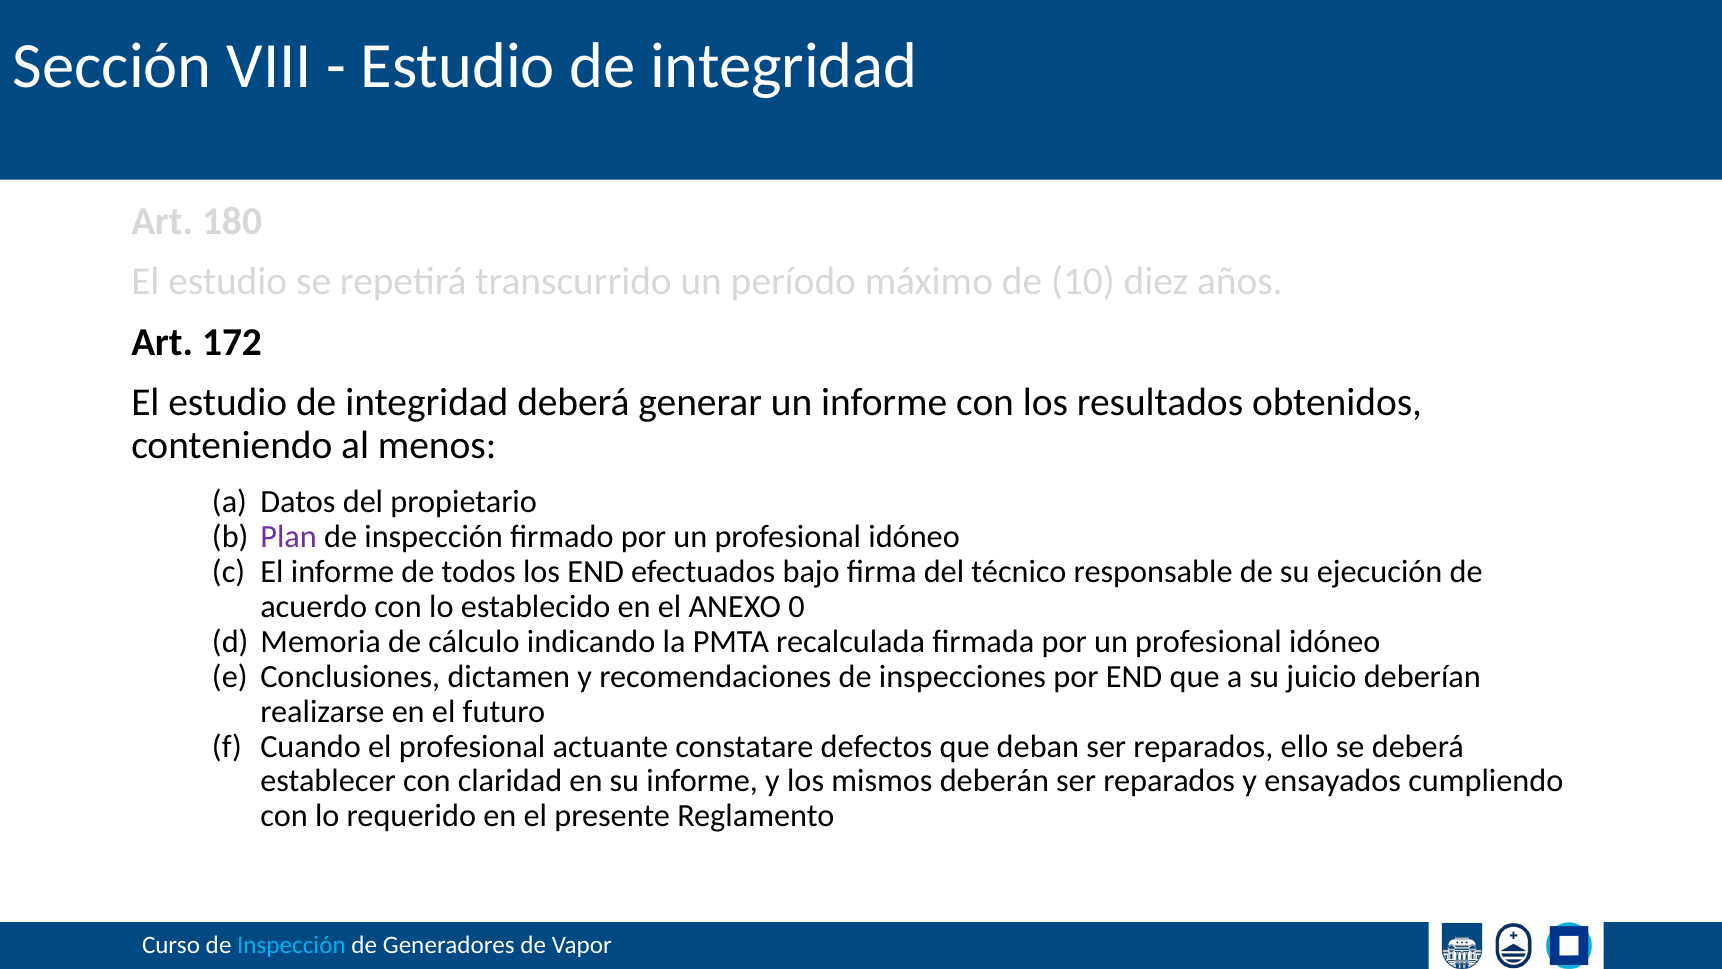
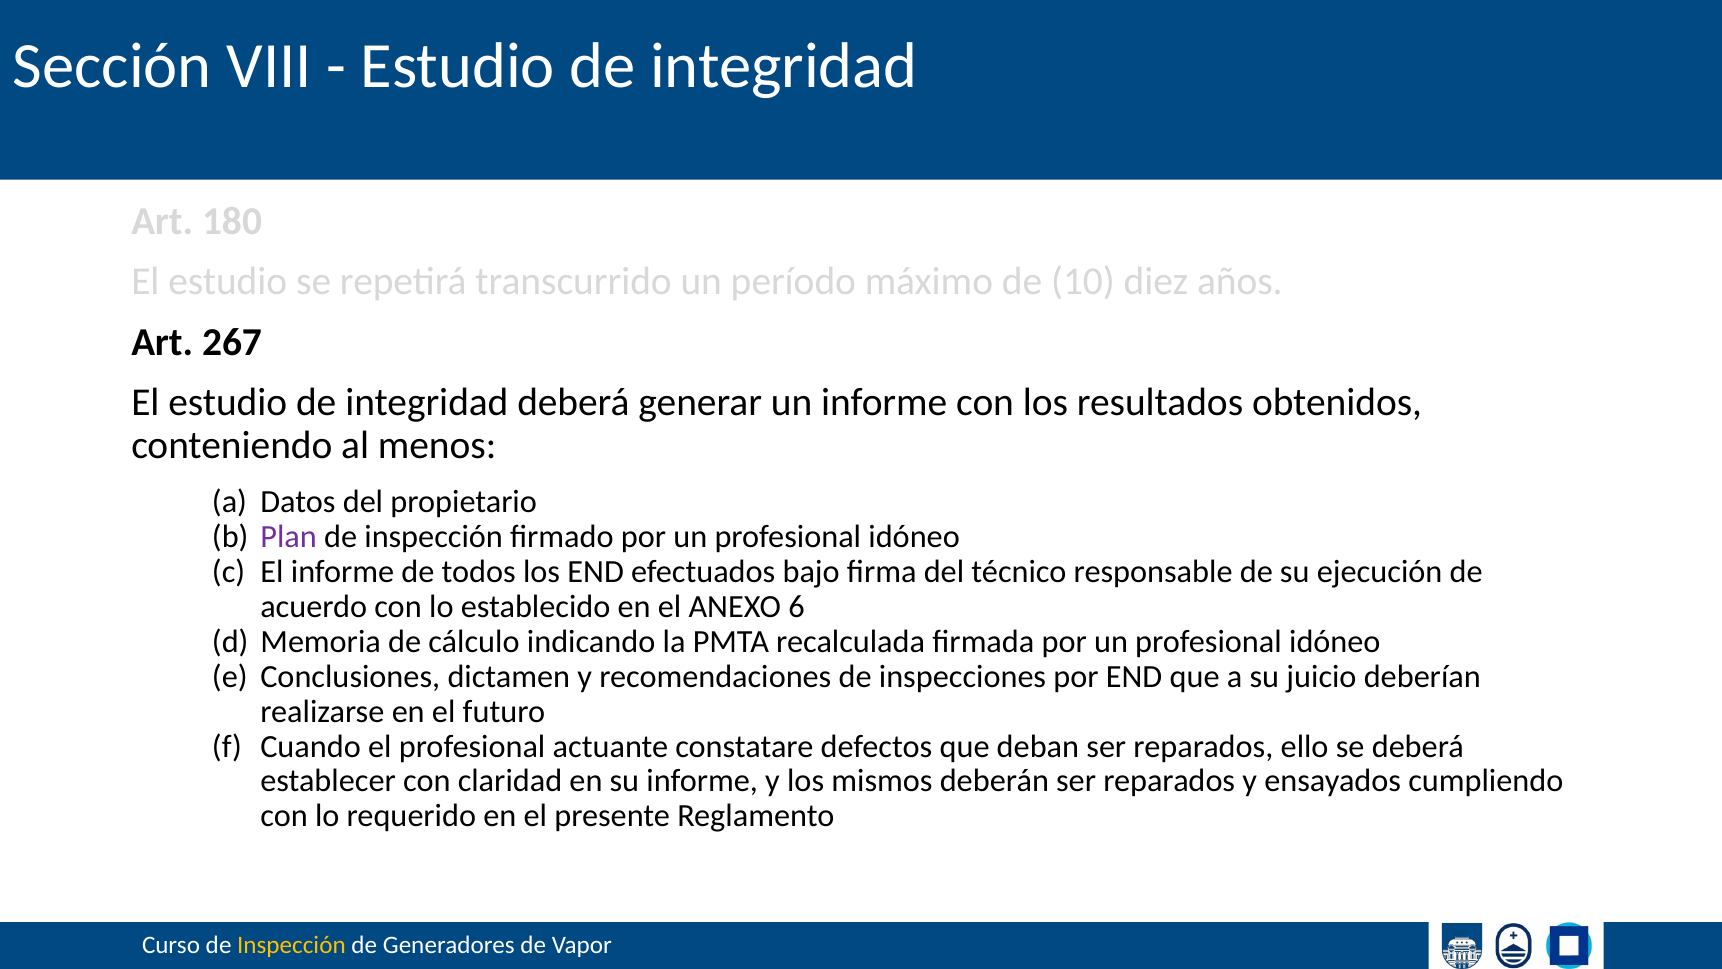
172: 172 -> 267
0: 0 -> 6
Inspección at (291, 945) colour: light blue -> yellow
